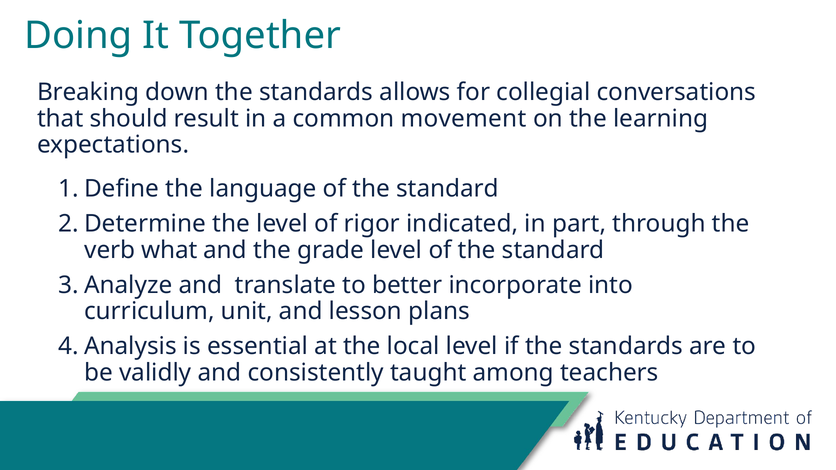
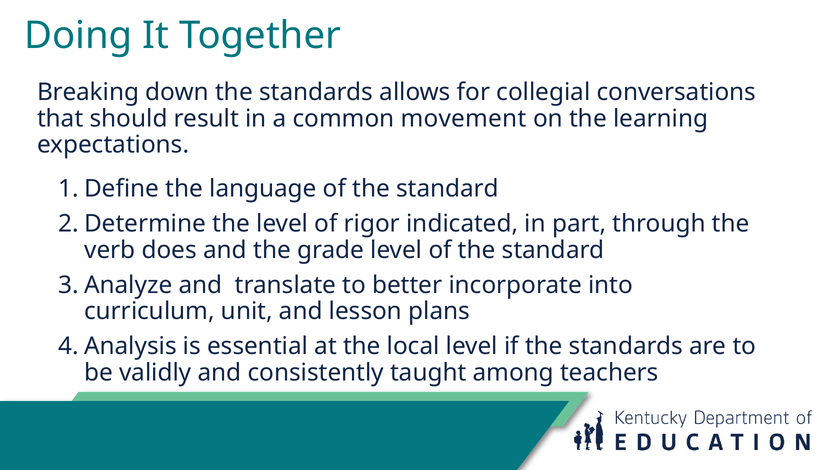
what: what -> does
